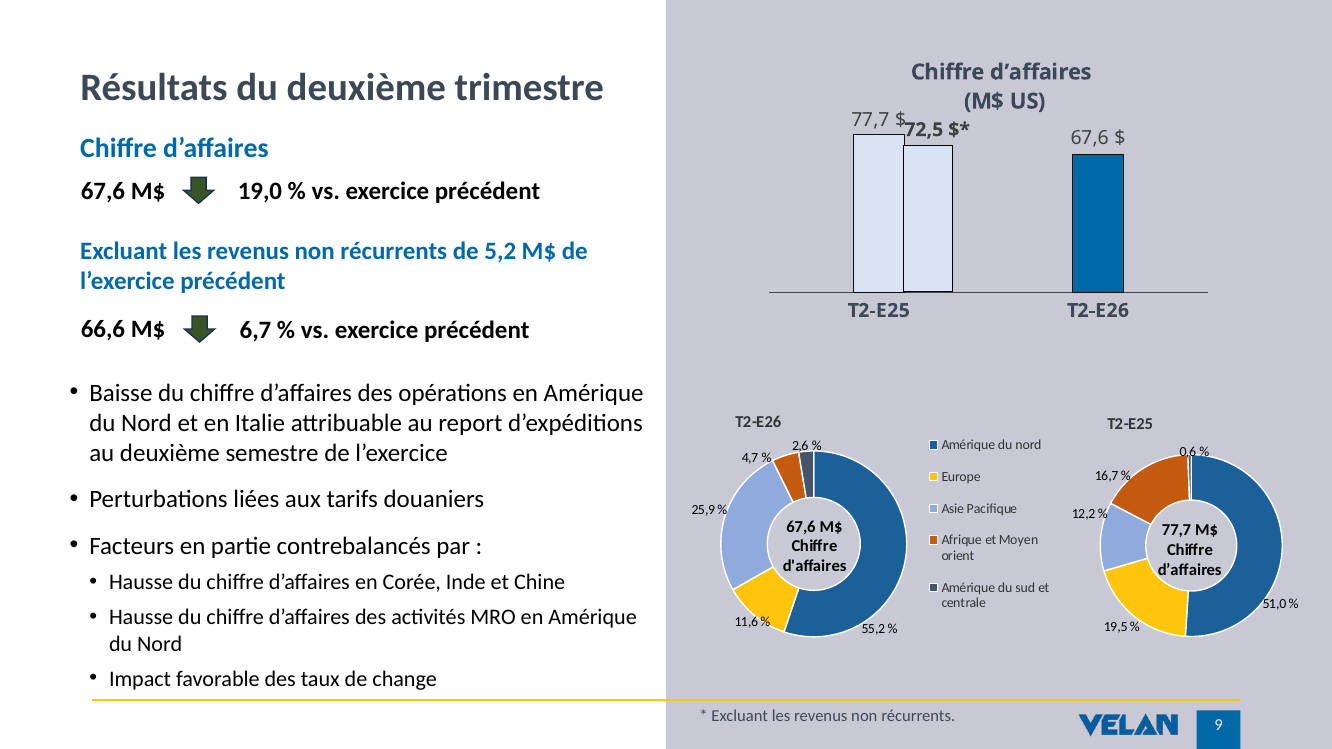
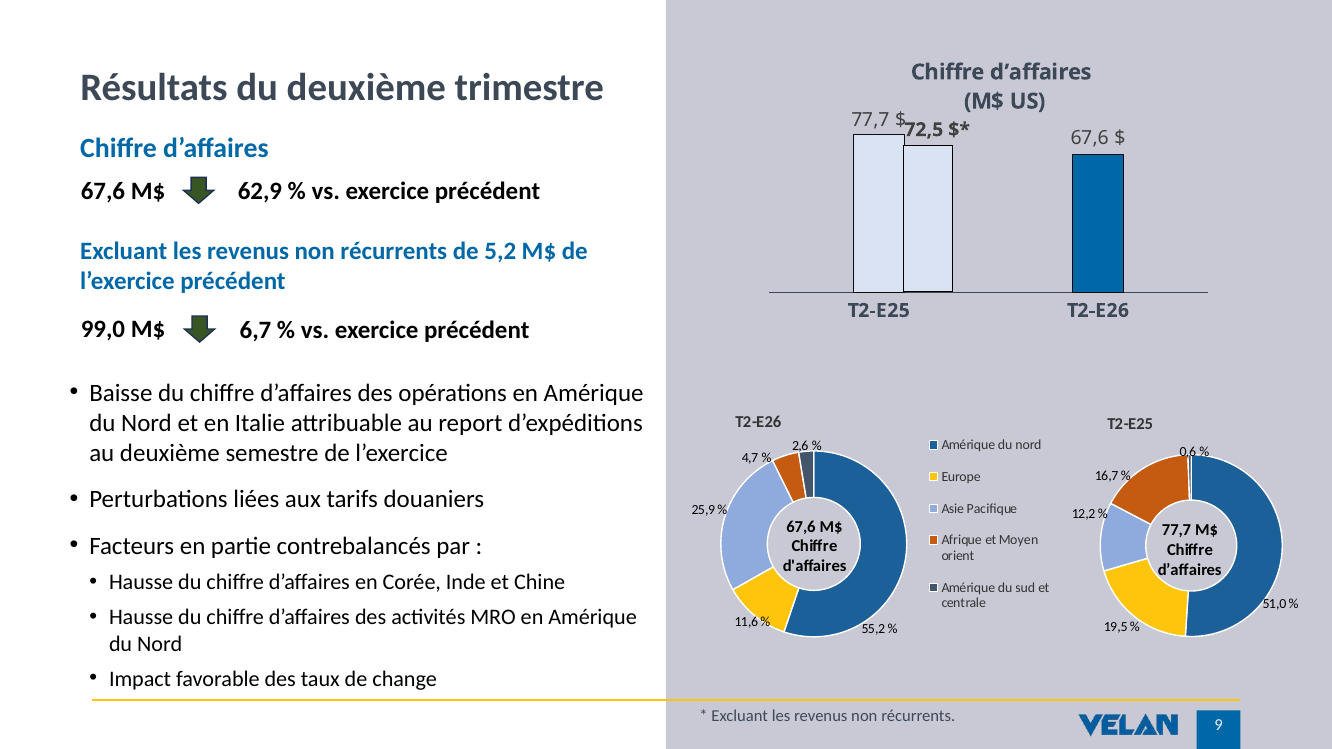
19,0: 19,0 -> 62,9
66,6: 66,6 -> 99,0
